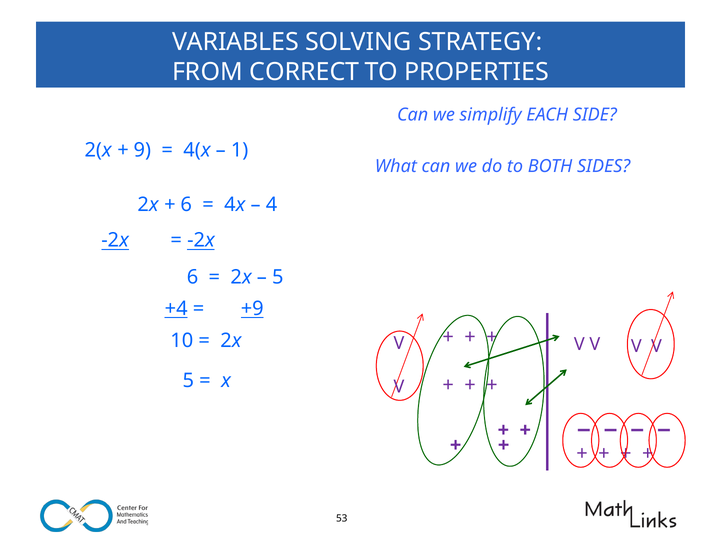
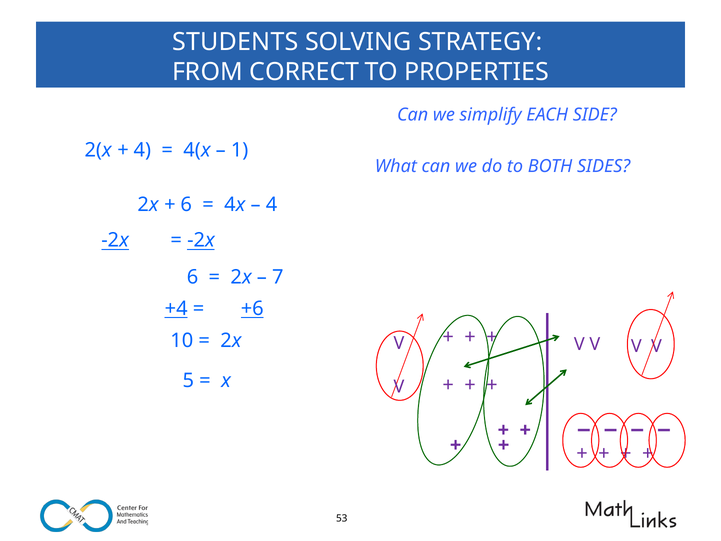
VARIABLES: VARIABLES -> STUDENTS
9 at (142, 150): 9 -> 4
5 at (278, 277): 5 -> 7
+9: +9 -> +6
